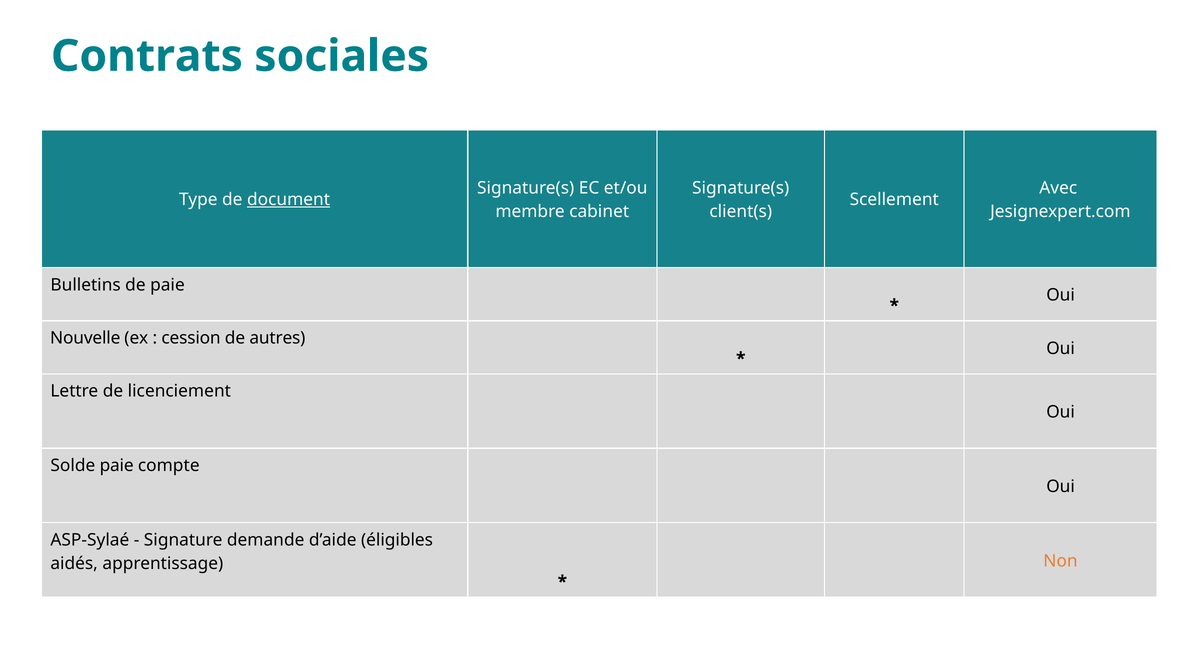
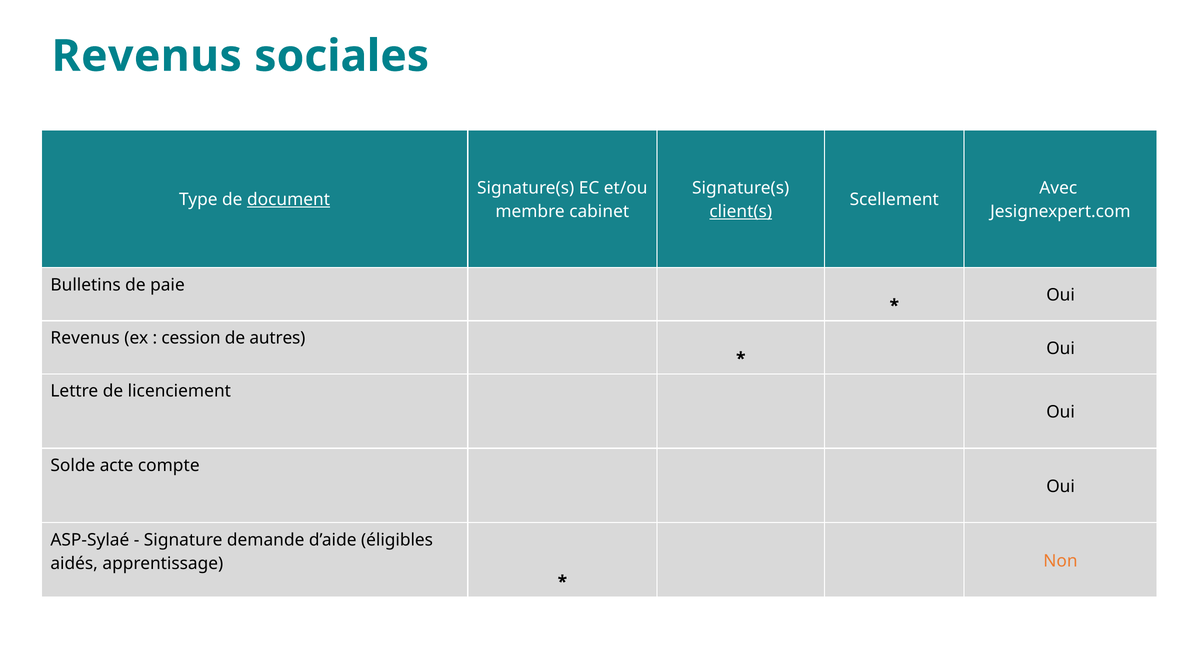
Contrats at (147, 56): Contrats -> Revenus
client(s underline: none -> present
Nouvelle at (85, 338): Nouvelle -> Revenus
Solde paie: paie -> acte
